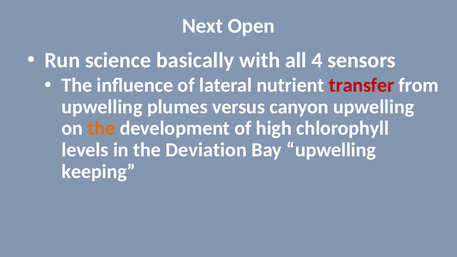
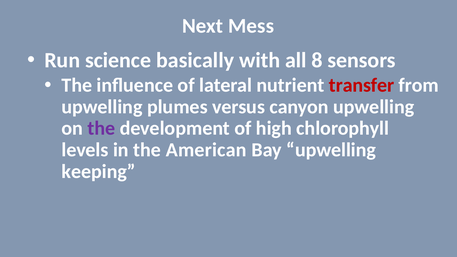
Open: Open -> Mess
4: 4 -> 8
the at (101, 128) colour: orange -> purple
Deviation: Deviation -> American
